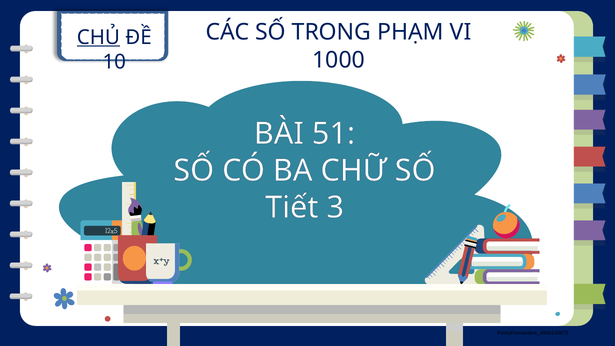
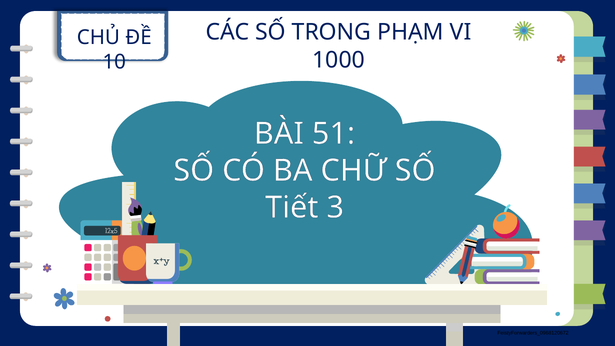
CHỦ underline: present -> none
